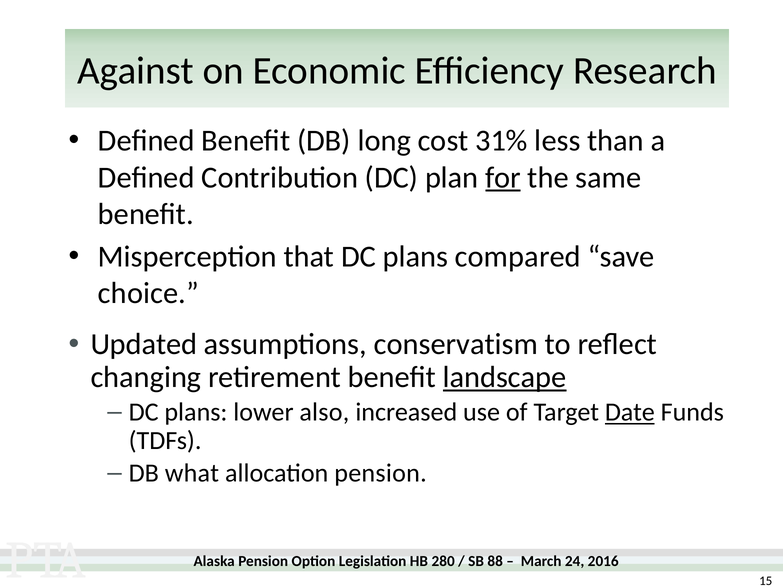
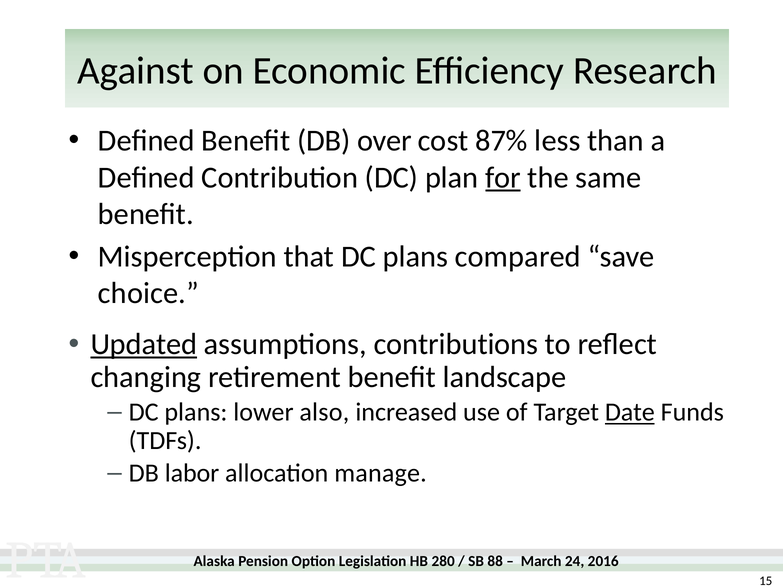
long: long -> over
31%: 31% -> 87%
Updated underline: none -> present
conservatism: conservatism -> contributions
landscape underline: present -> none
what: what -> labor
allocation pension: pension -> manage
